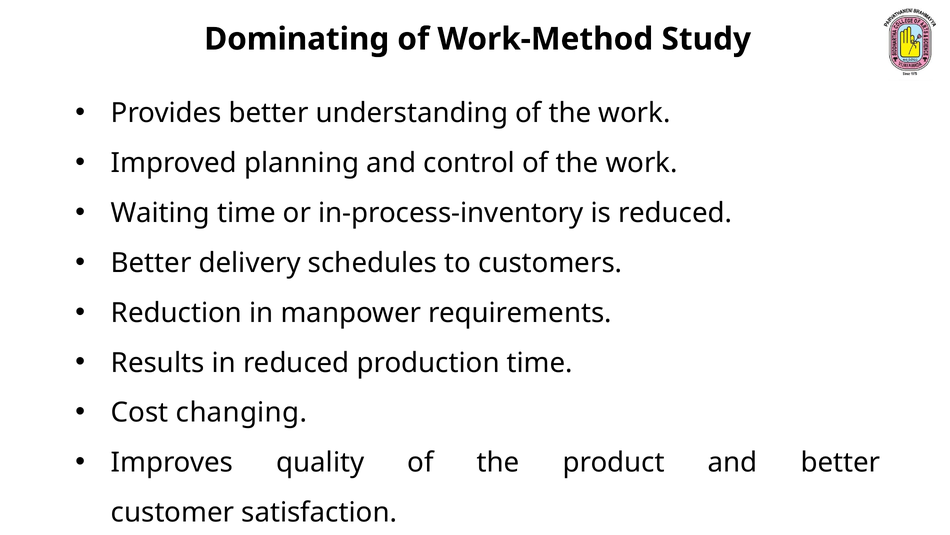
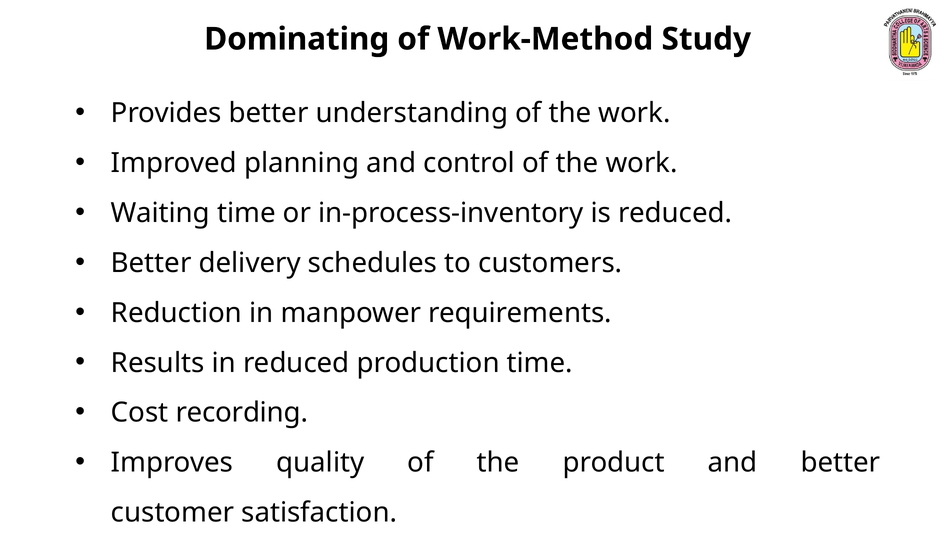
changing: changing -> recording
